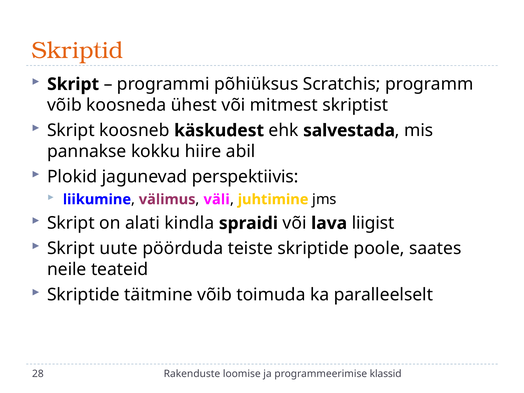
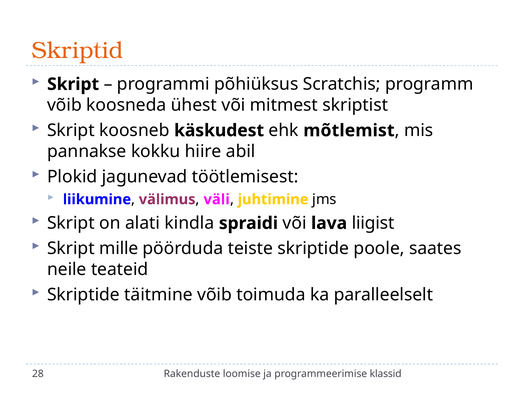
salvestada: salvestada -> mõtlemist
perspektiivis: perspektiivis -> töötlemisest
uute: uute -> mille
